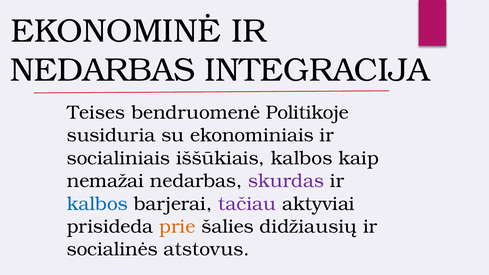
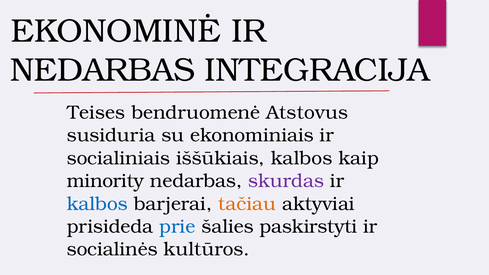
Politikoje: Politikoje -> Atstovus
nemažai: nemažai -> minority
tačiau colour: purple -> orange
prie colour: orange -> blue
didžiausių: didžiausių -> paskirstyti
atstovus: atstovus -> kultūros
